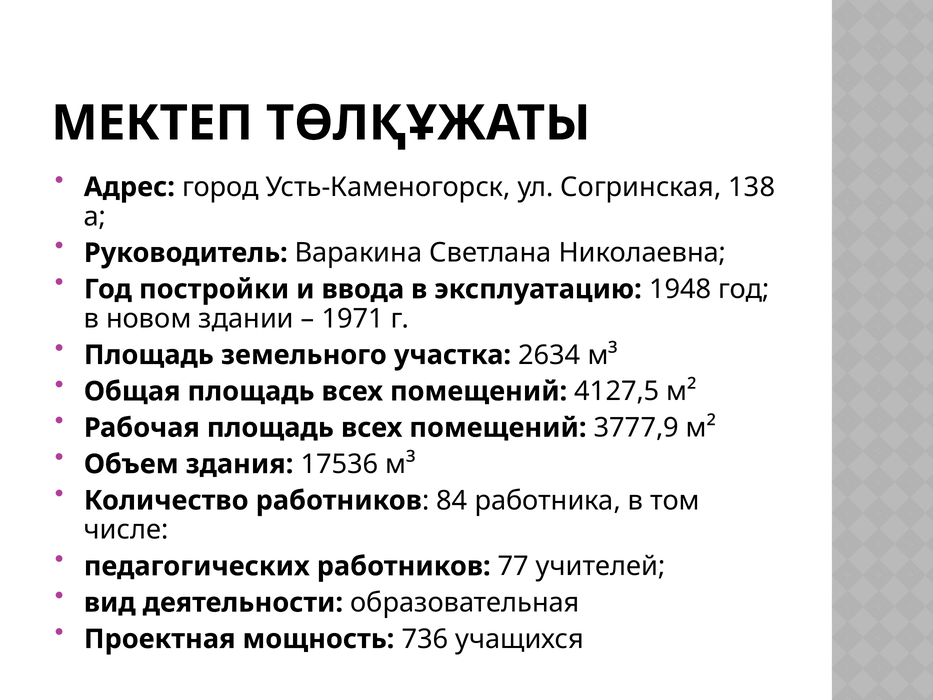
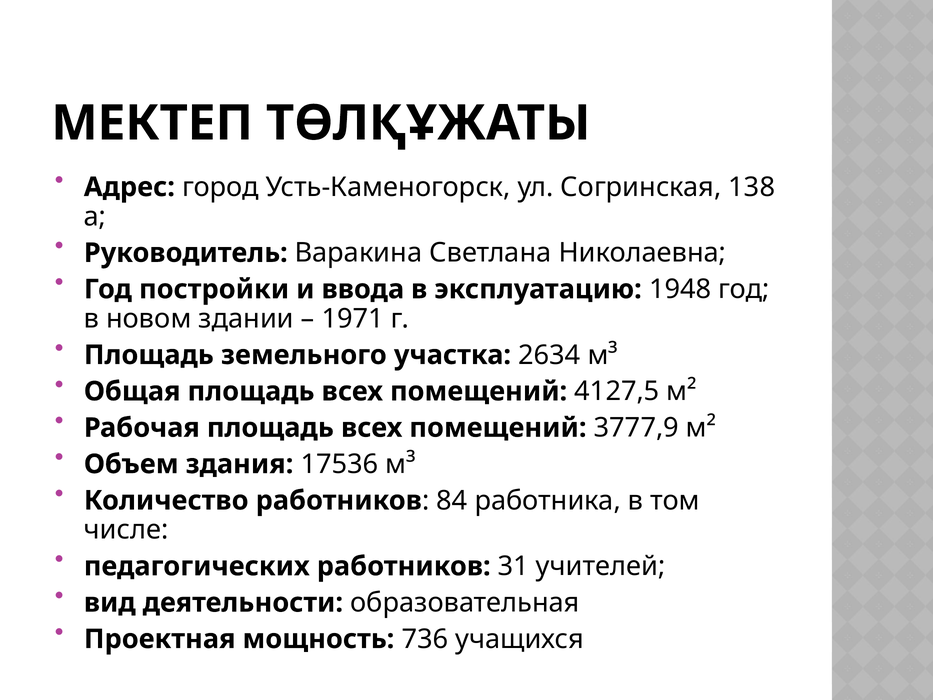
77: 77 -> 31
